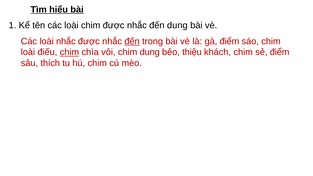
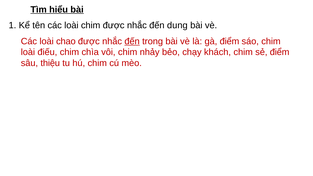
loài nhắc: nhắc -> chao
chim at (69, 52) underline: present -> none
chim dung: dung -> nhảy
thiệu: thiệu -> chạy
thích: thích -> thiệu
